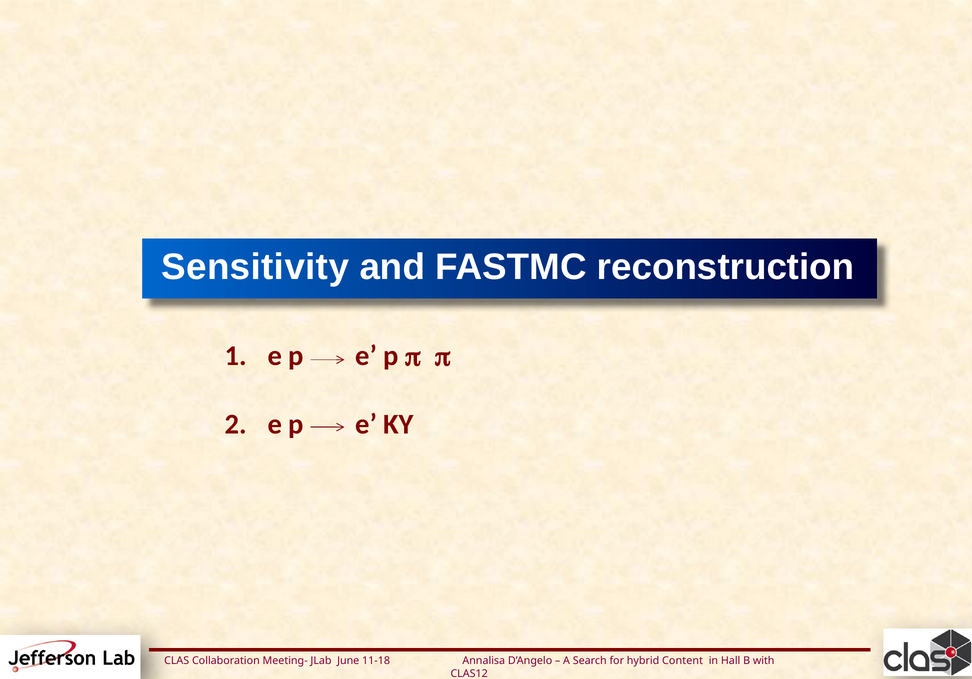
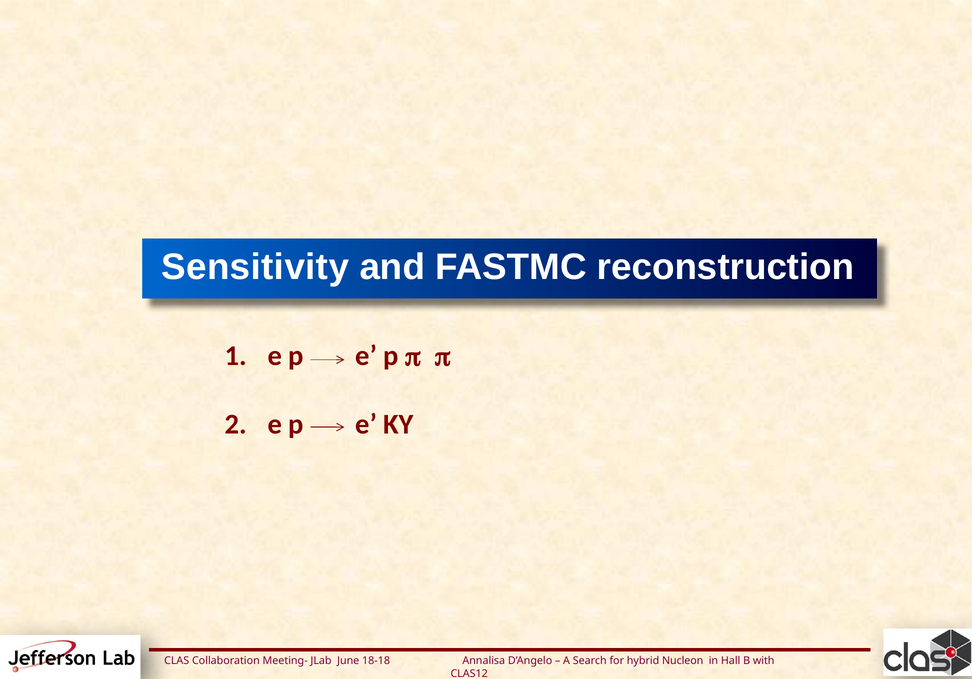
11-18: 11-18 -> 18-18
Content: Content -> Nucleon
